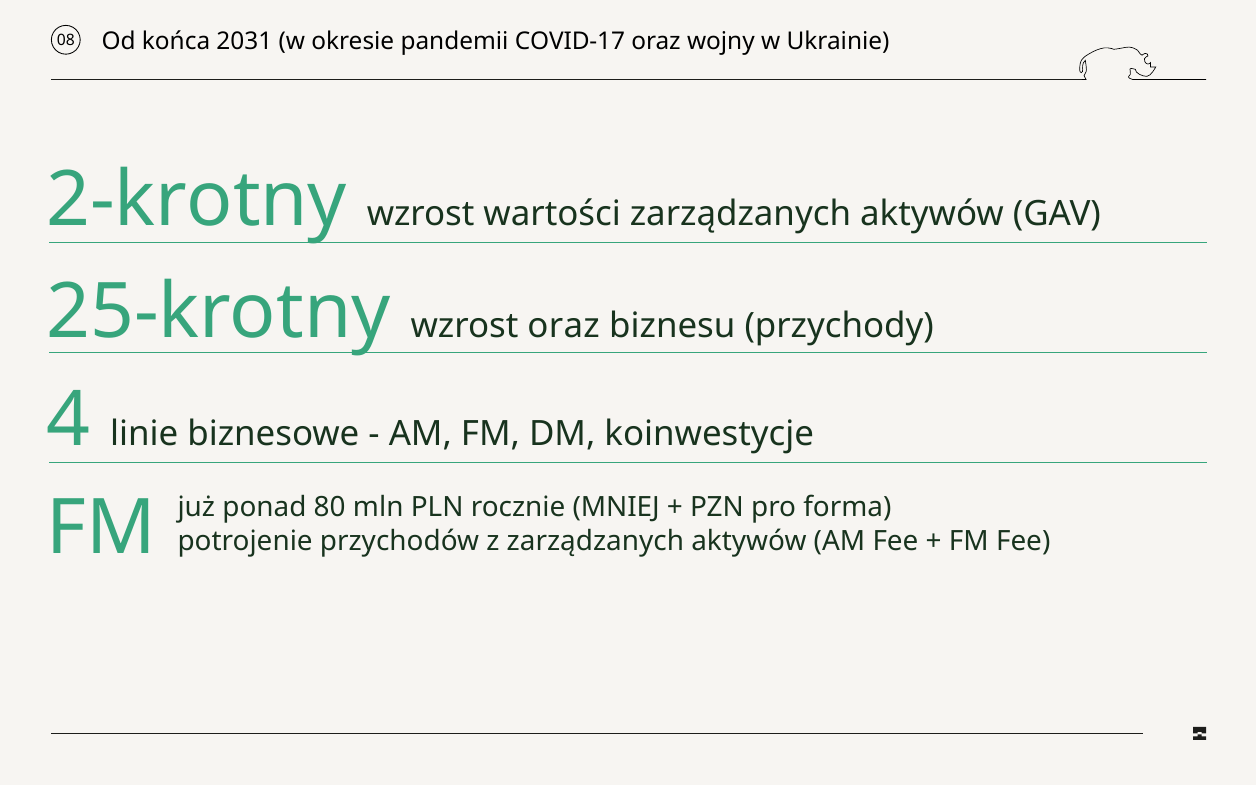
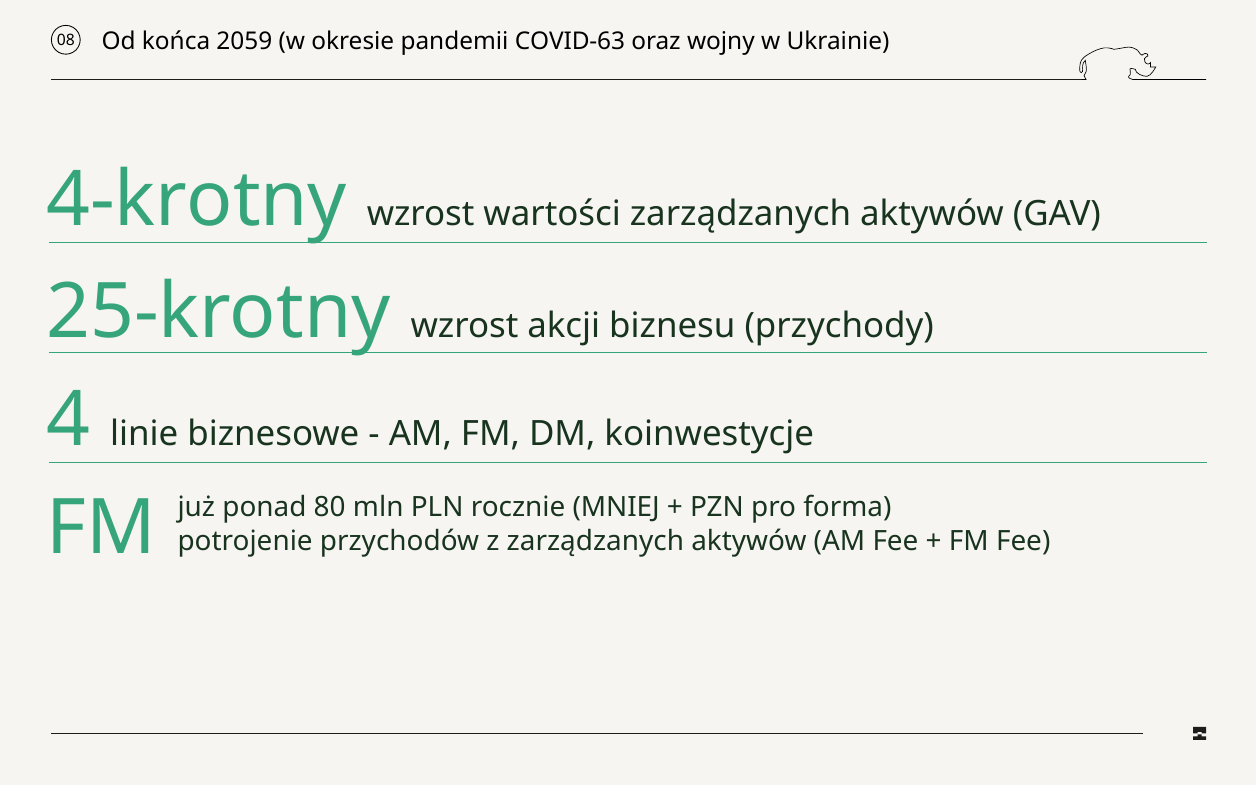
2031: 2031 -> 2059
COVID-17: COVID-17 -> COVID-63
2-krotny: 2-krotny -> 4-krotny
wzrost oraz: oraz -> akcji
